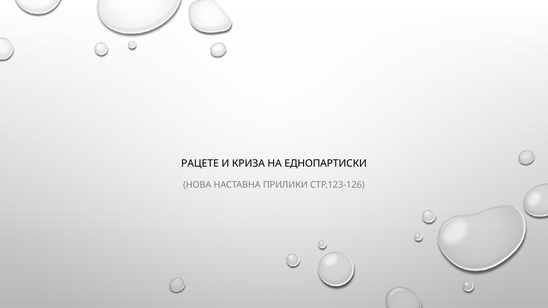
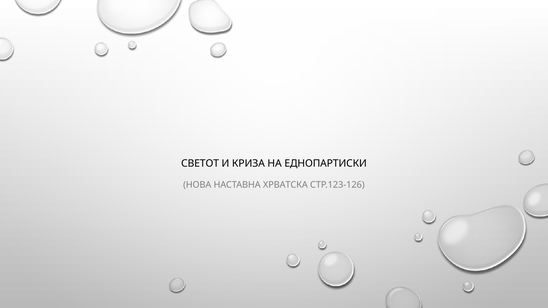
РАЦЕТЕ: РАЦЕТЕ -> СВЕТОТ
ПРИЛИКИ: ПРИЛИКИ -> ХРВАТСКА
